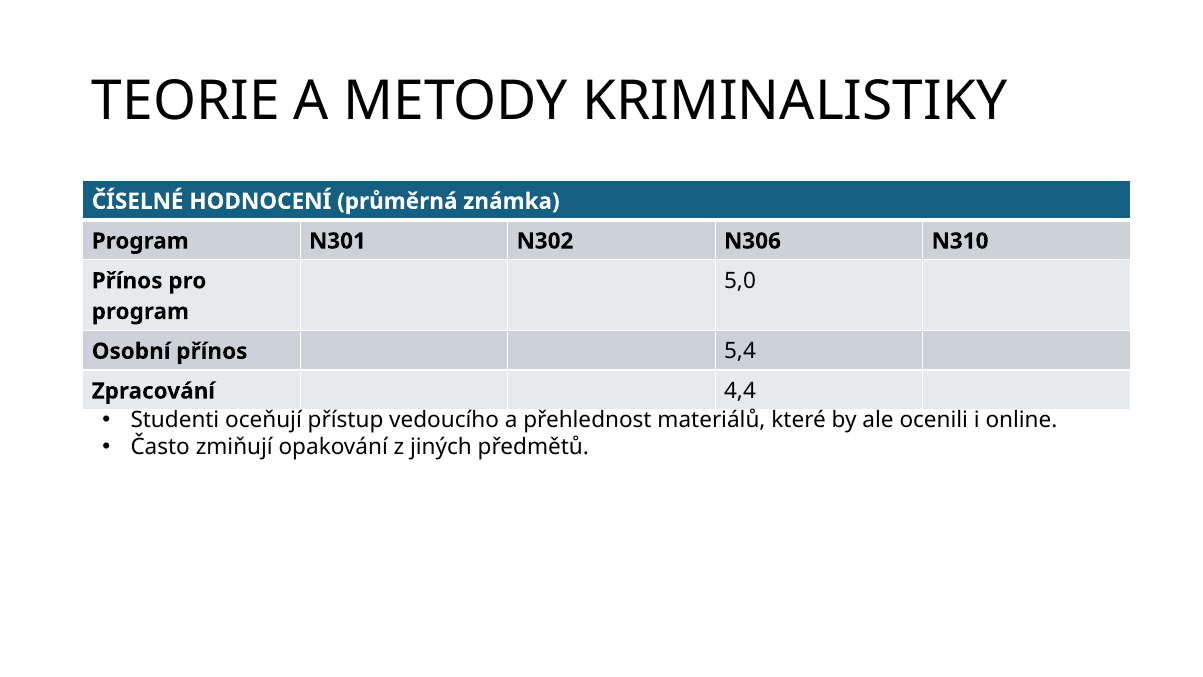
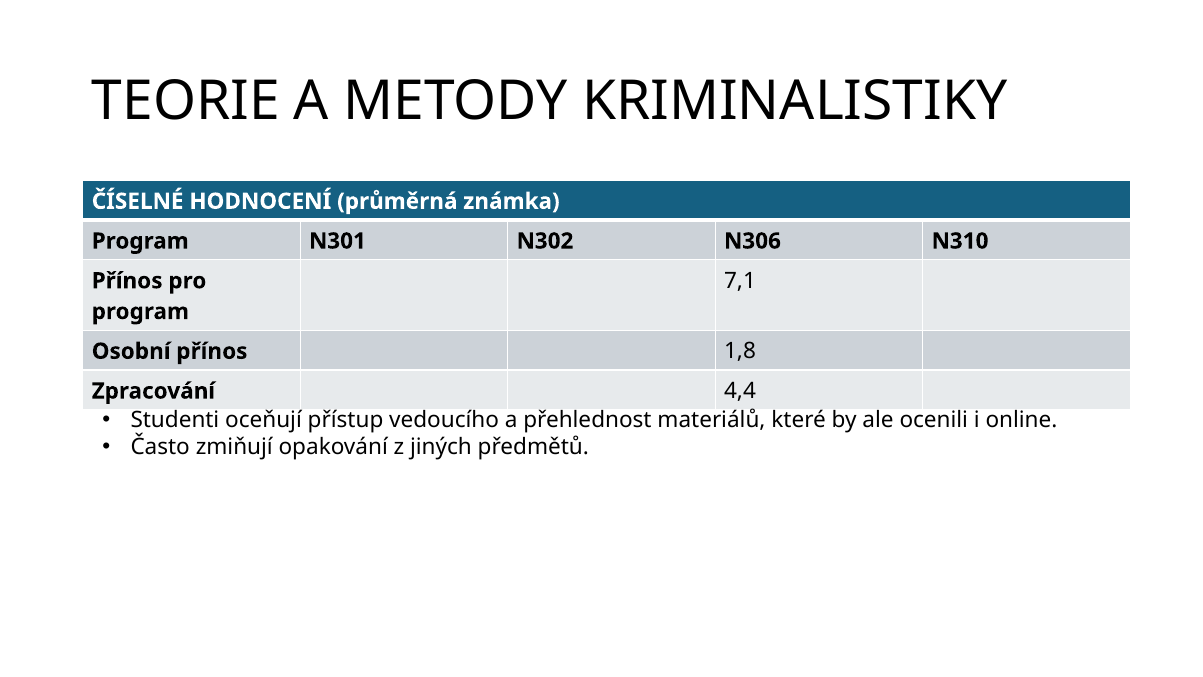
5,0: 5,0 -> 7,1
5,4: 5,4 -> 1,8
